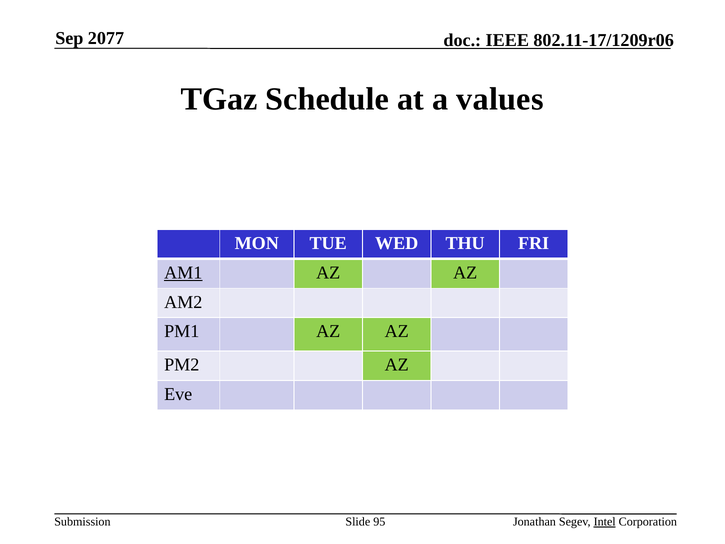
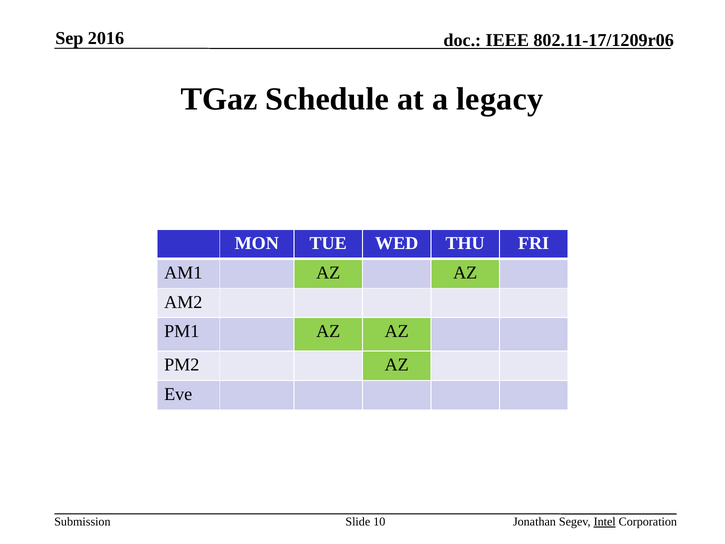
2077: 2077 -> 2016
values: values -> legacy
AM1 underline: present -> none
95: 95 -> 10
